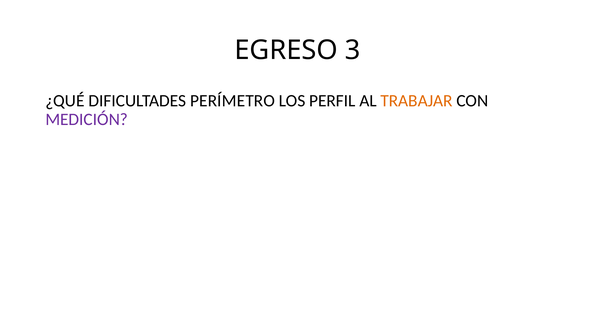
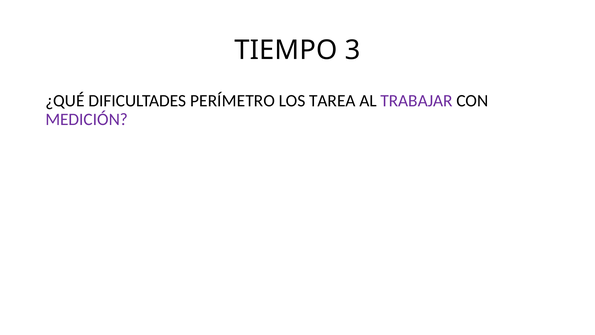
EGRESO: EGRESO -> TIEMPO
PERFIL: PERFIL -> TAREA
TRABAJAR colour: orange -> purple
